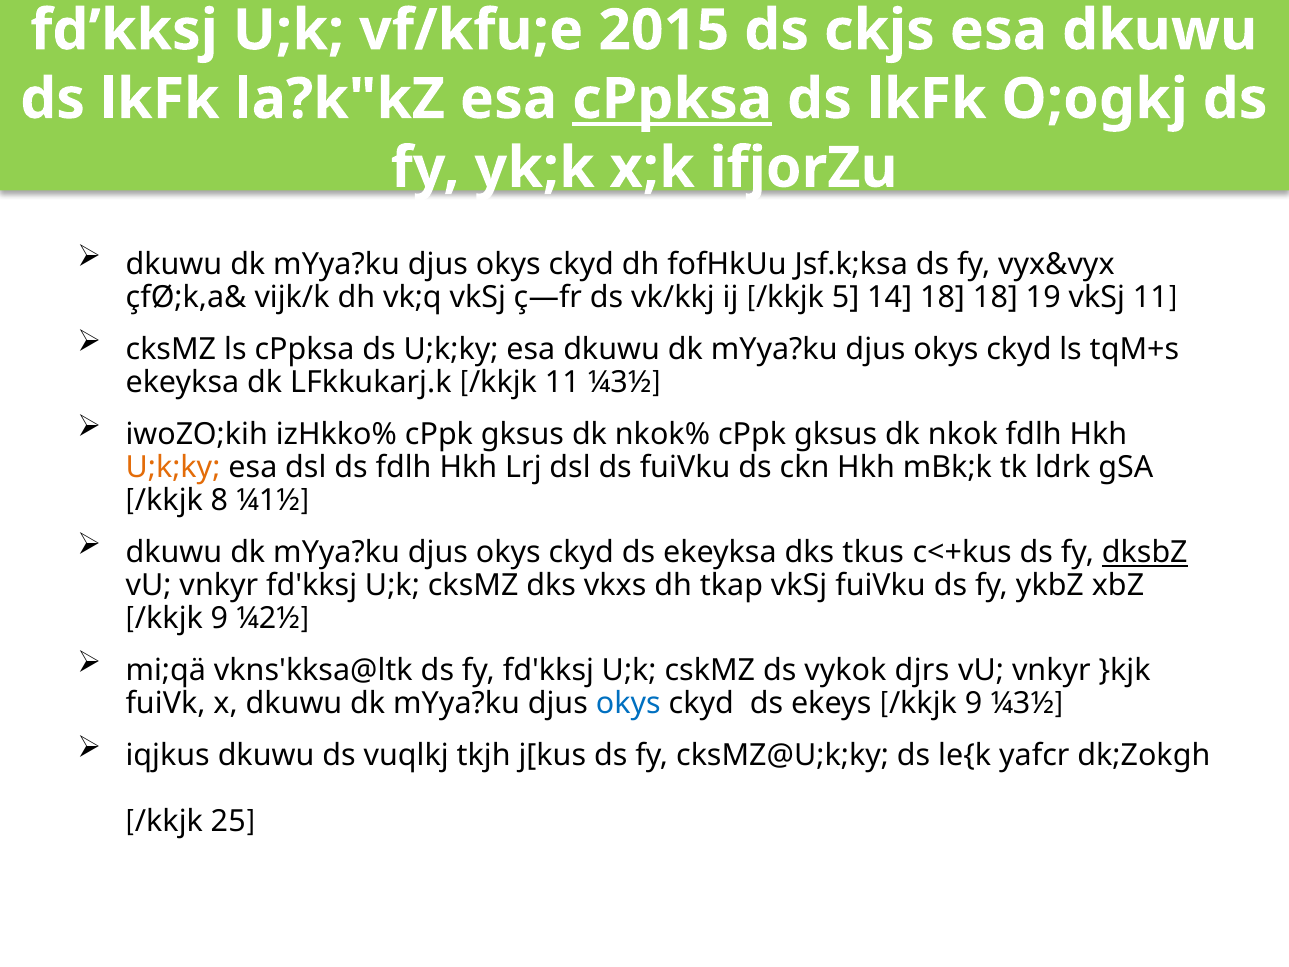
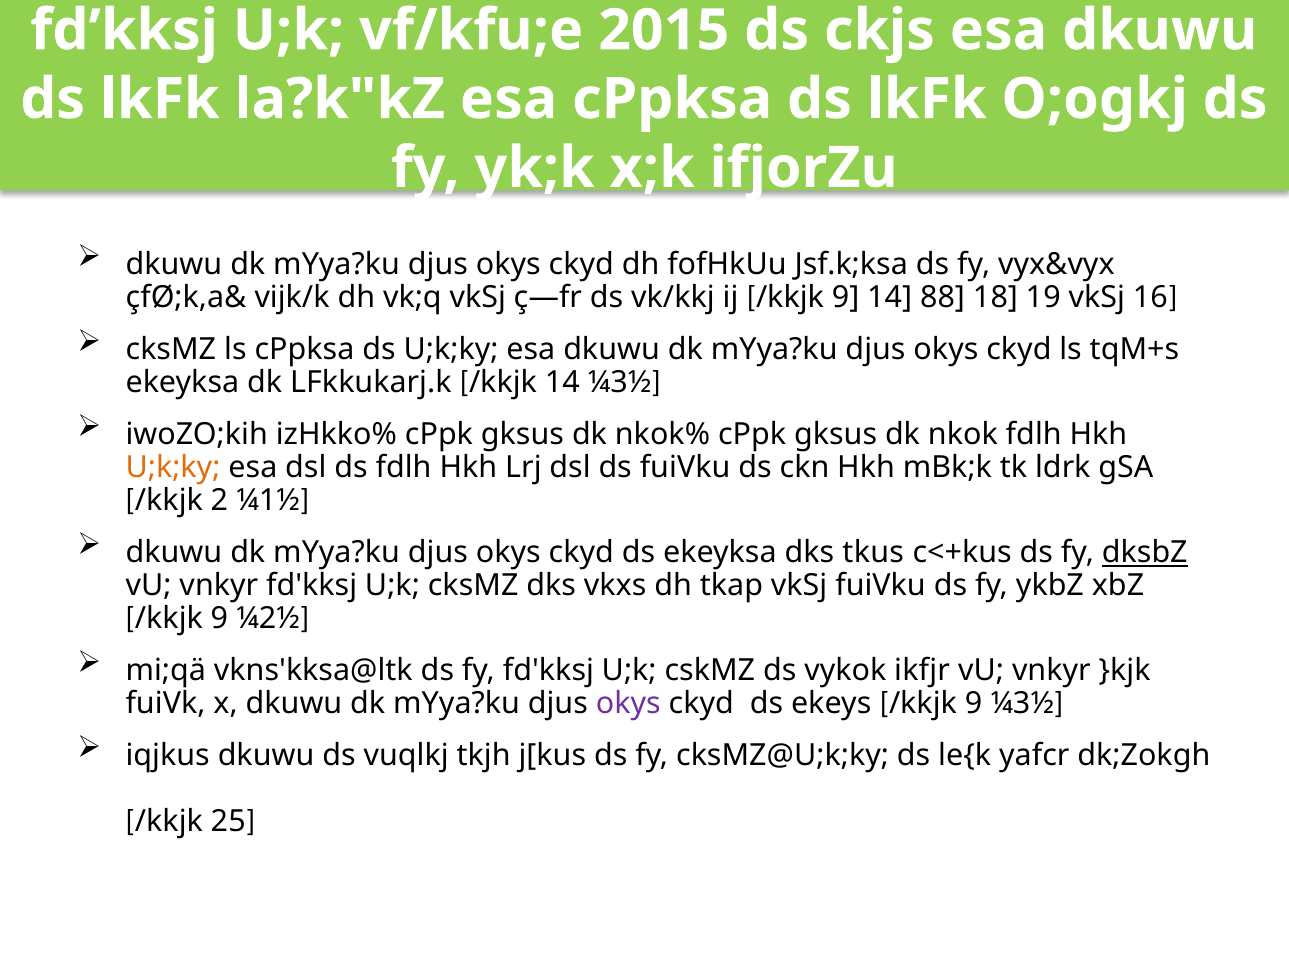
cPpksa at (672, 99) underline: present -> none
5 at (846, 297): 5 -> 9
14 18: 18 -> 88
vkSj 11: 11 -> 16
/kkjk 11: 11 -> 14
8: 8 -> 2
djrs: djrs -> ikfjr
okys at (628, 703) colour: blue -> purple
